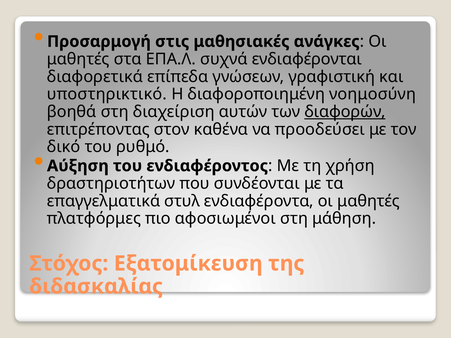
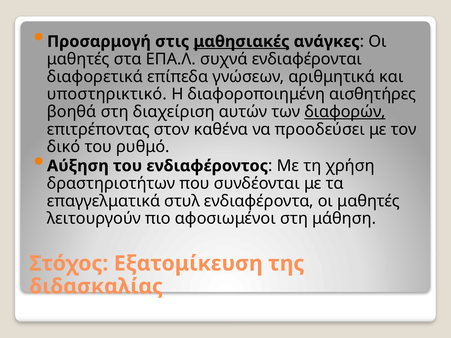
μαθησιακές underline: none -> present
γραφιστική: γραφιστική -> αριθμητικά
νοημοσύνη: νοημοσύνη -> αισθητήρες
πλατφόρμες: πλατφόρμες -> λειτουργούν
